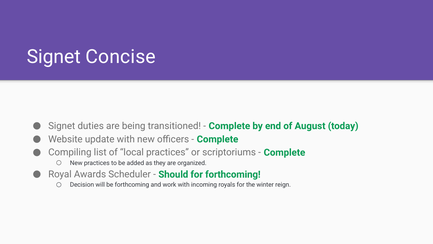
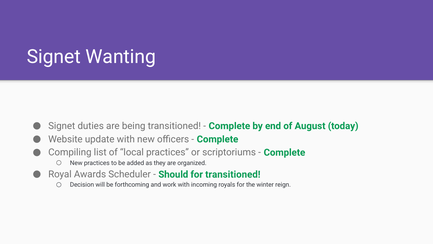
Concise: Concise -> Wanting
for forthcoming: forthcoming -> transitioned
